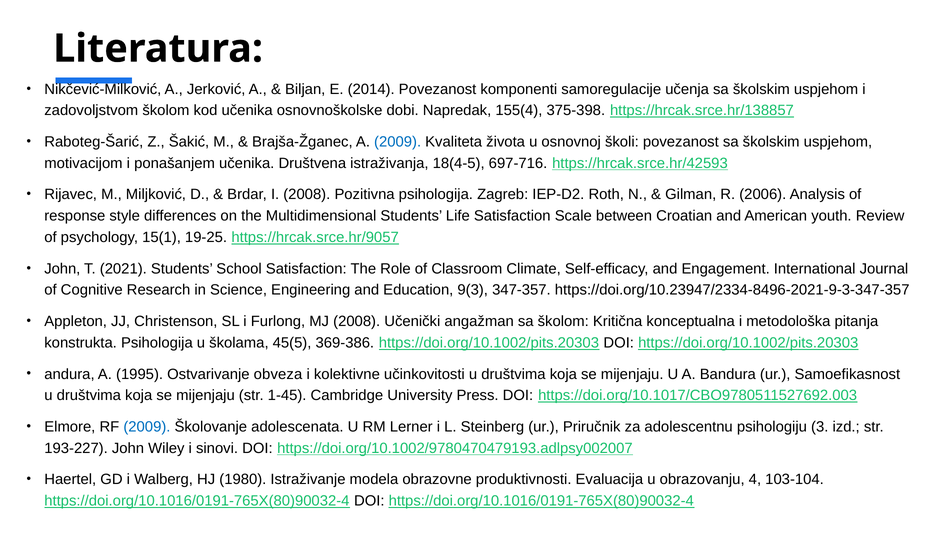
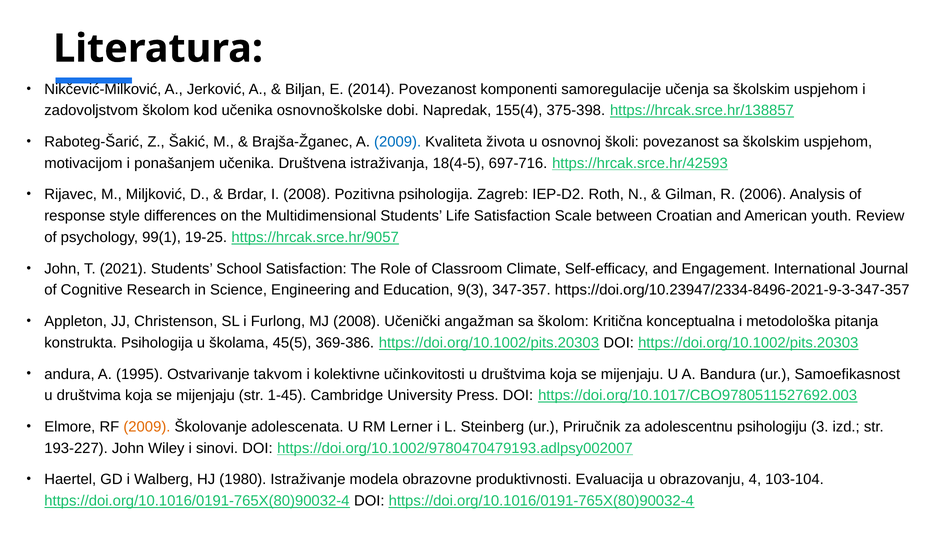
15(1: 15(1 -> 99(1
obveza: obveza -> takvom
2009 at (147, 427) colour: blue -> orange
